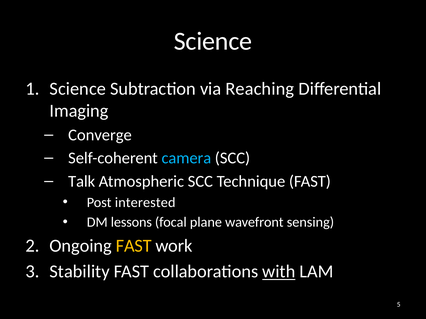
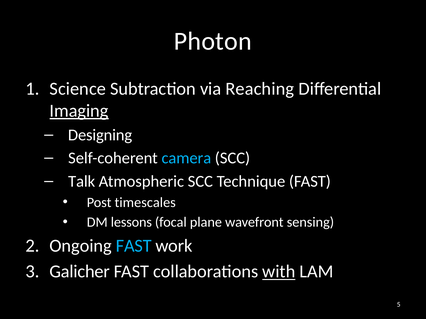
Science at (213, 41): Science -> Photon
Imaging underline: none -> present
Converge: Converge -> Designing
interested: interested -> timescales
FAST at (134, 246) colour: yellow -> light blue
Stability: Stability -> Galicher
